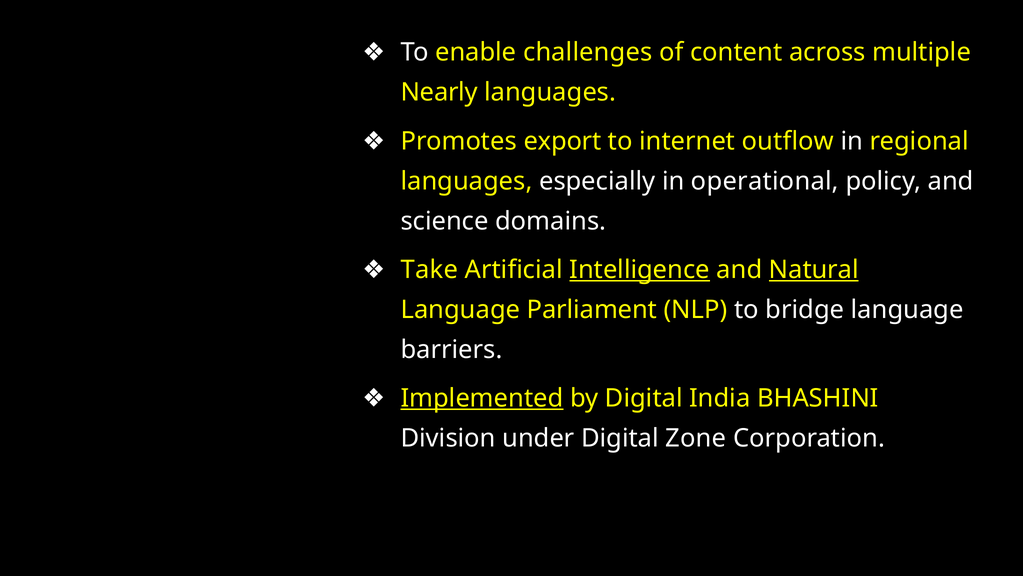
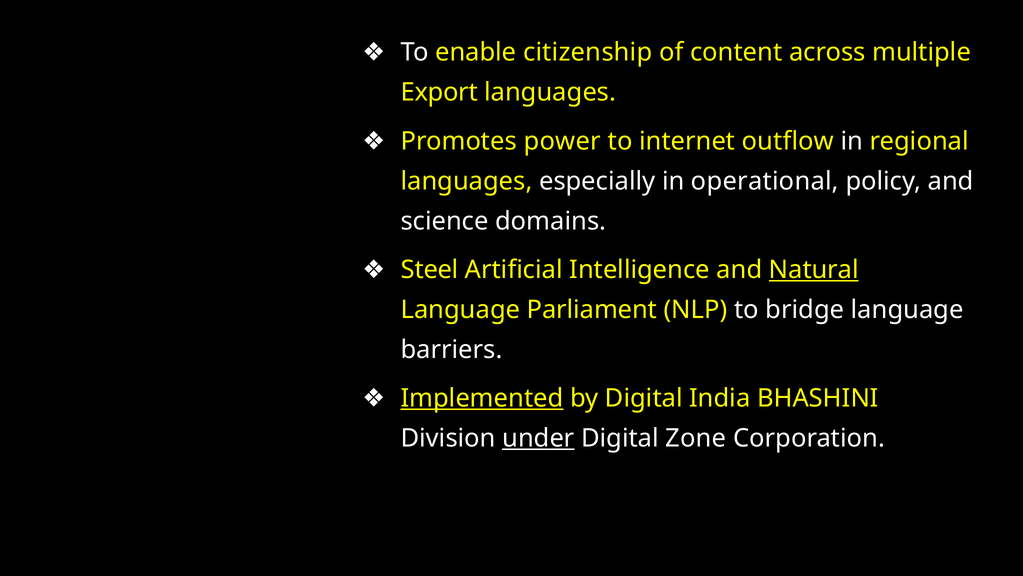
challenges: challenges -> citizenship
Nearly: Nearly -> Export
export: export -> power
Take: Take -> Steel
Intelligence underline: present -> none
under underline: none -> present
